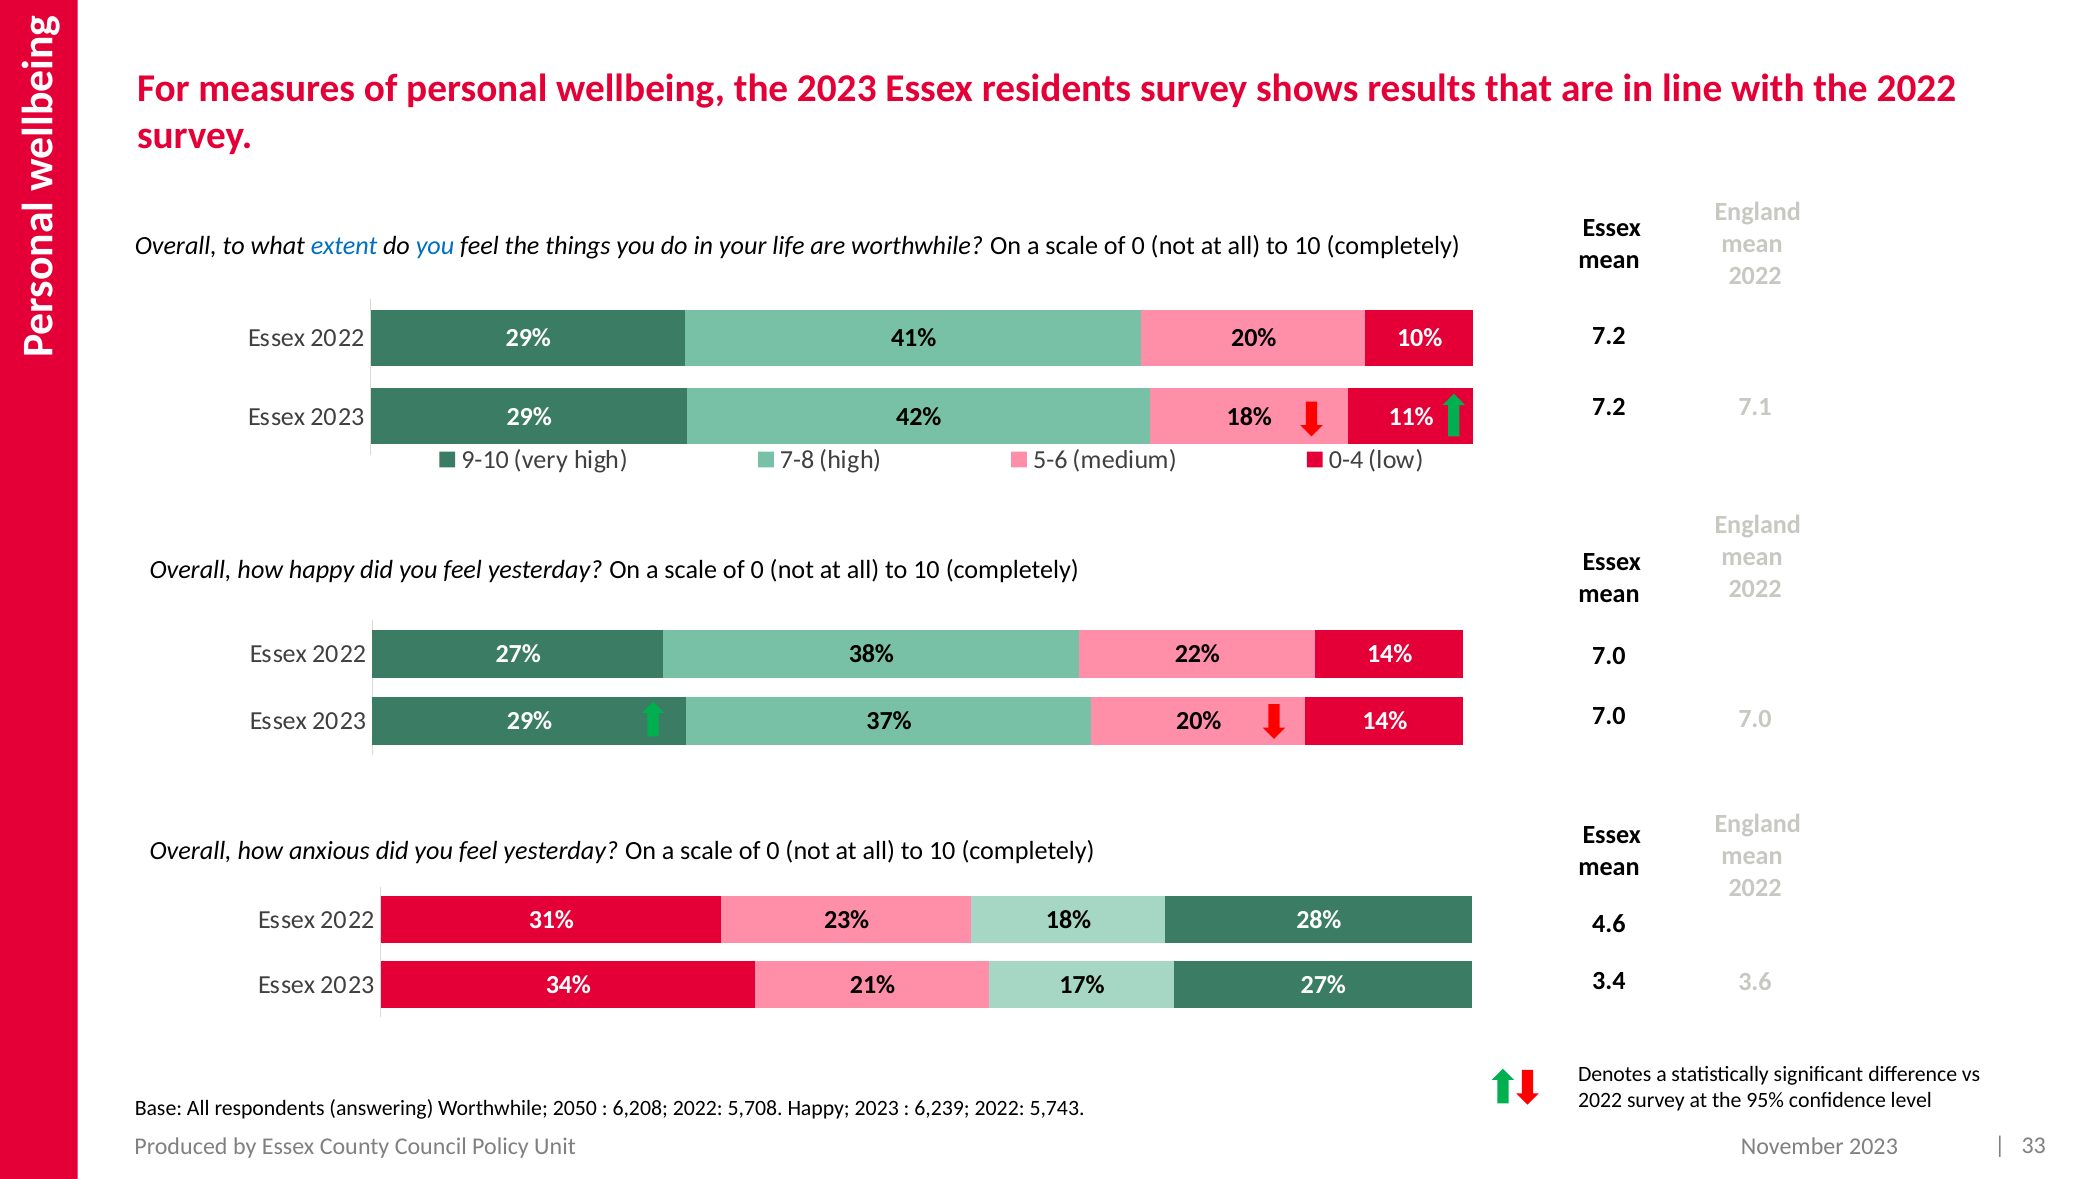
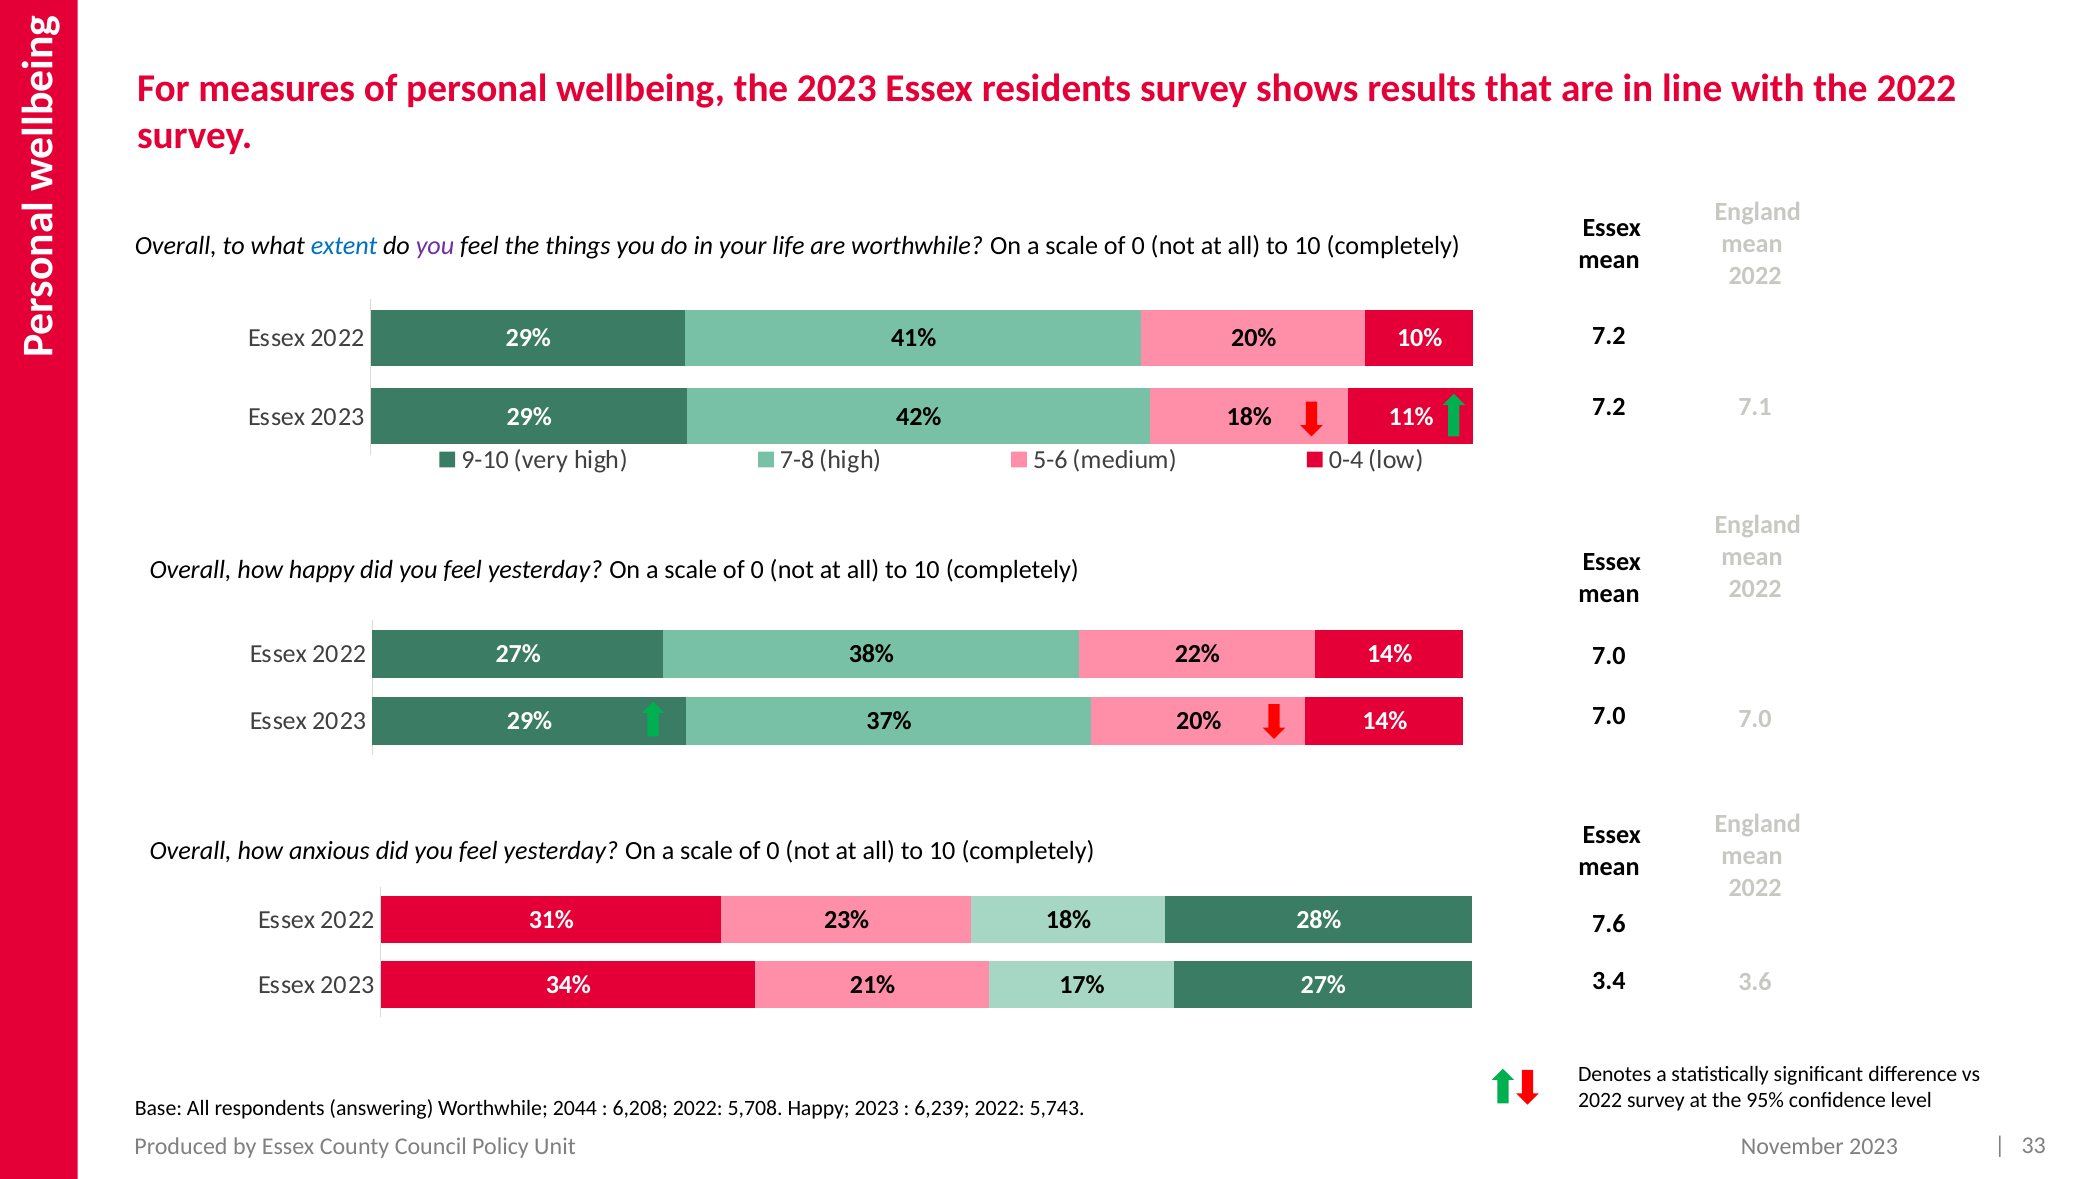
you at (435, 245) colour: blue -> purple
4.6: 4.6 -> 7.6
2050: 2050 -> 2044
